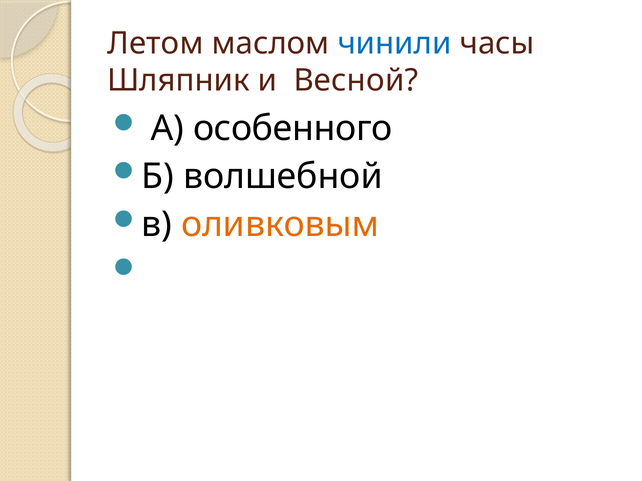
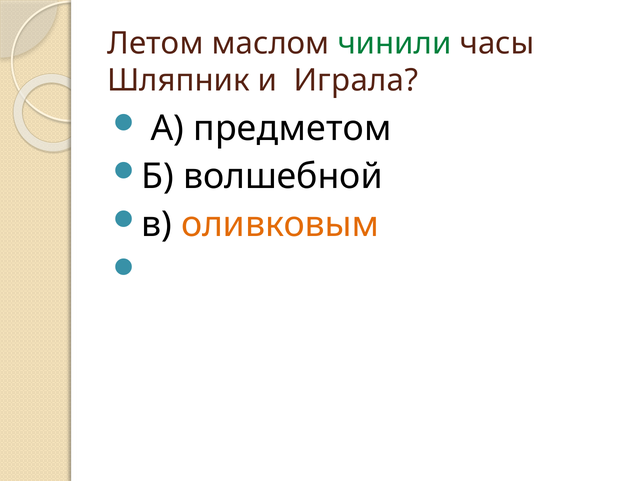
чинили colour: blue -> green
Весной: Весной -> Играла
особенного: особенного -> предметом
